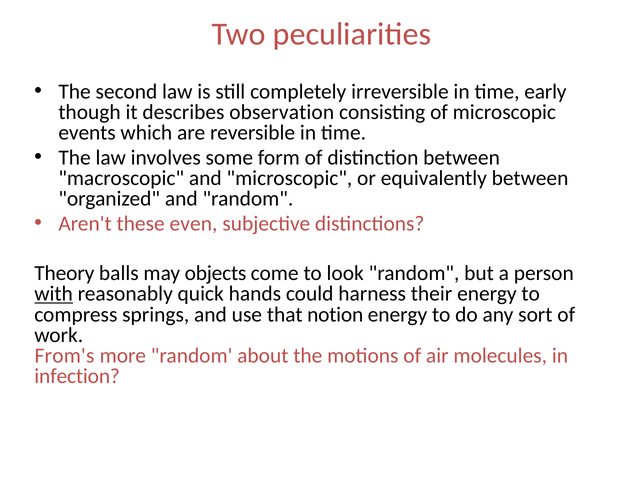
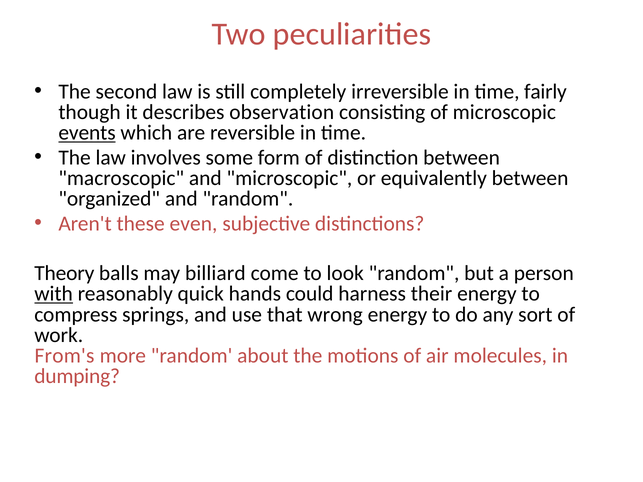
early: early -> fairly
events underline: none -> present
objects: objects -> billiard
notion: notion -> wrong
infection: infection -> dumping
